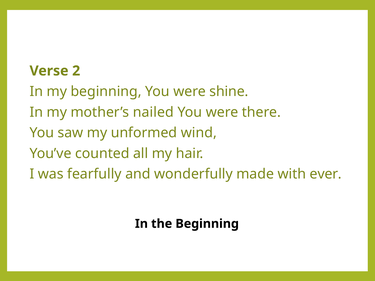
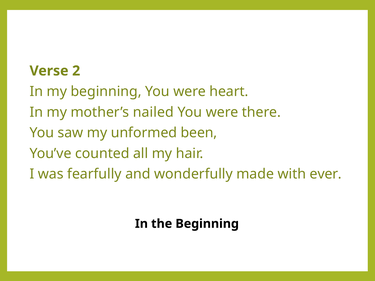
shine: shine -> heart
wind: wind -> been
